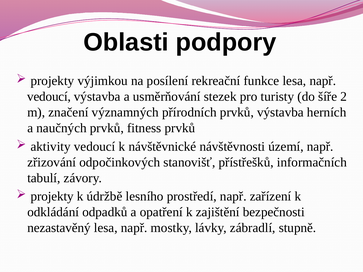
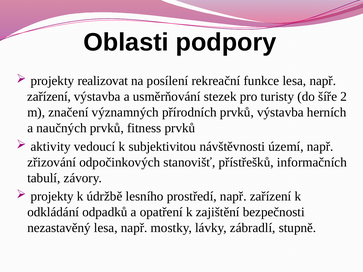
výjimkou: výjimkou -> realizovat
vedoucí at (49, 97): vedoucí -> zařízení
návštěvnické: návštěvnické -> subjektivitou
